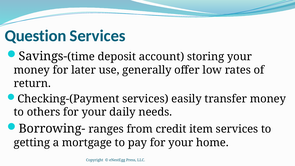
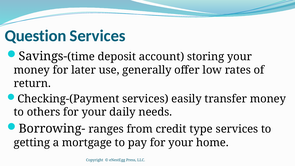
item: item -> type
